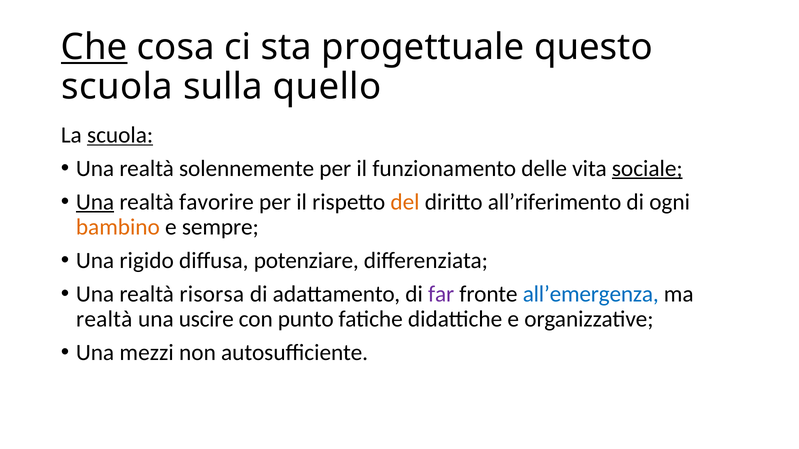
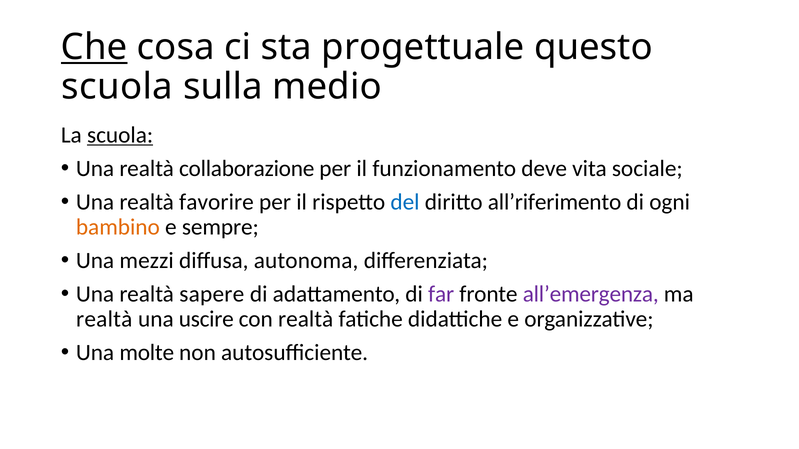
quello: quello -> medio
solennemente: solennemente -> collaborazione
delle: delle -> deve
sociale underline: present -> none
Una at (95, 202) underline: present -> none
del colour: orange -> blue
rigido: rigido -> mezzi
potenziare: potenziare -> autonoma
risorsa: risorsa -> sapere
all’emergenza colour: blue -> purple
con punto: punto -> realtà
mezzi: mezzi -> molte
